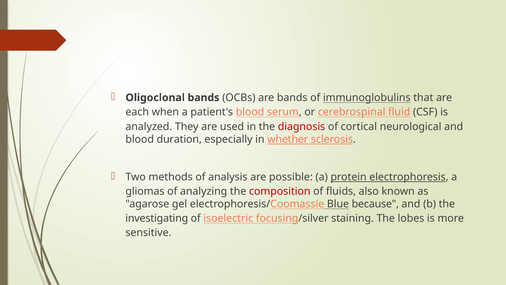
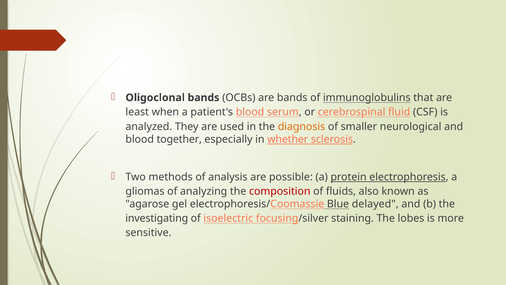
each: each -> least
diagnosis colour: red -> orange
cortical: cortical -> smaller
duration: duration -> together
because: because -> delayed
